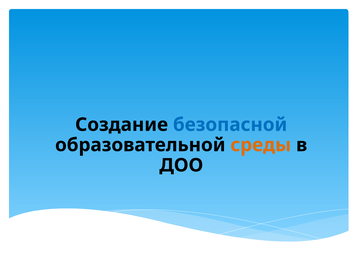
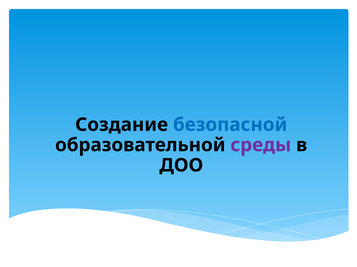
среды colour: orange -> purple
